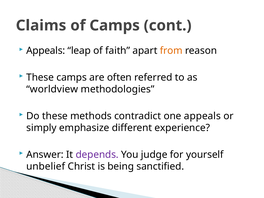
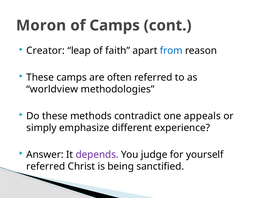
Claims: Claims -> Moron
Appeals at (46, 51): Appeals -> Creator
from colour: orange -> blue
unbelief at (46, 167): unbelief -> referred
